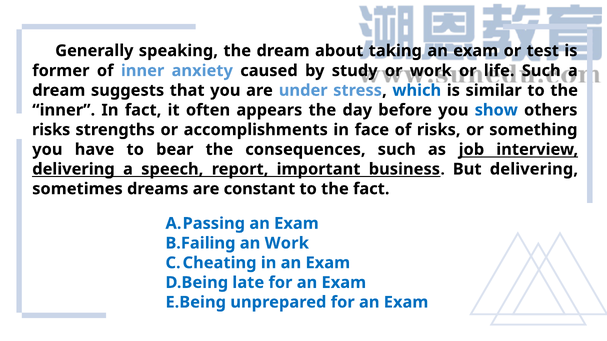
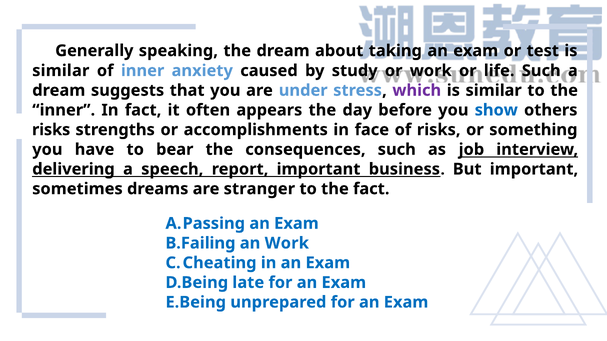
former at (61, 71): former -> similar
which colour: blue -> purple
But delivering: delivering -> important
constant: constant -> stranger
